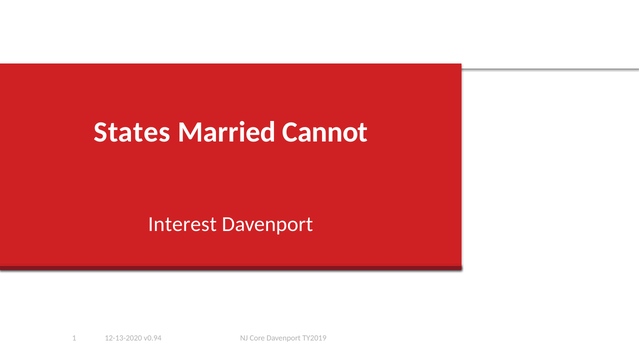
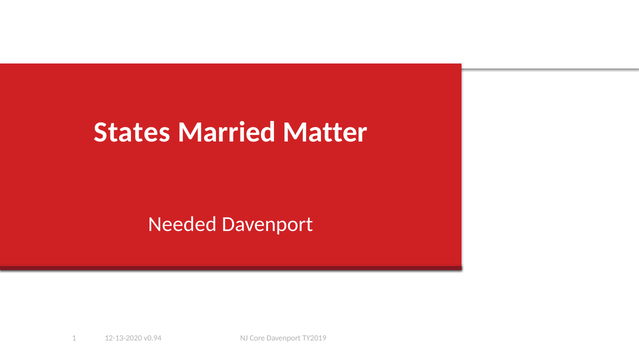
Cannot: Cannot -> Matter
Interest: Interest -> Needed
